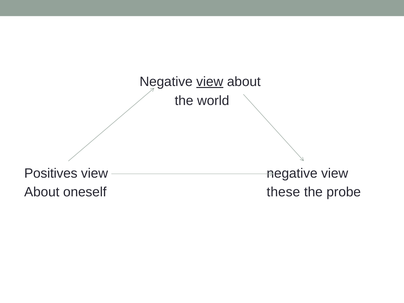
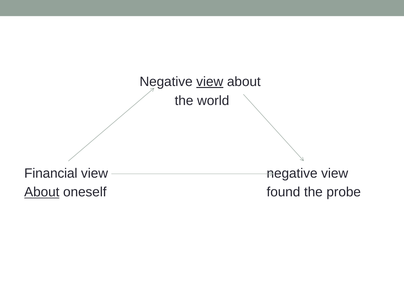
Positives: Positives -> Financial
About at (42, 192) underline: none -> present
these: these -> found
